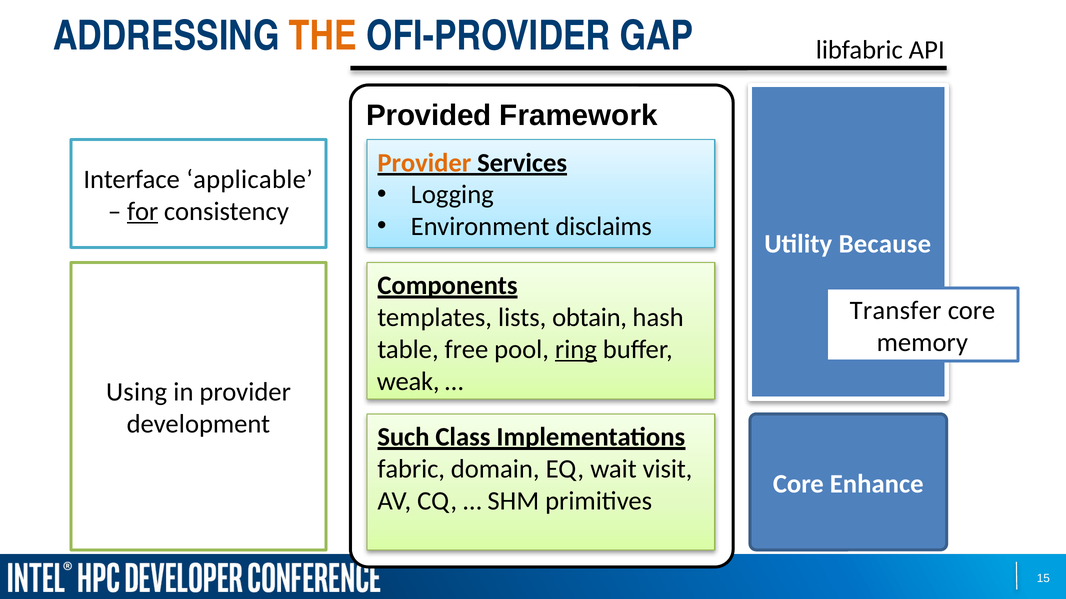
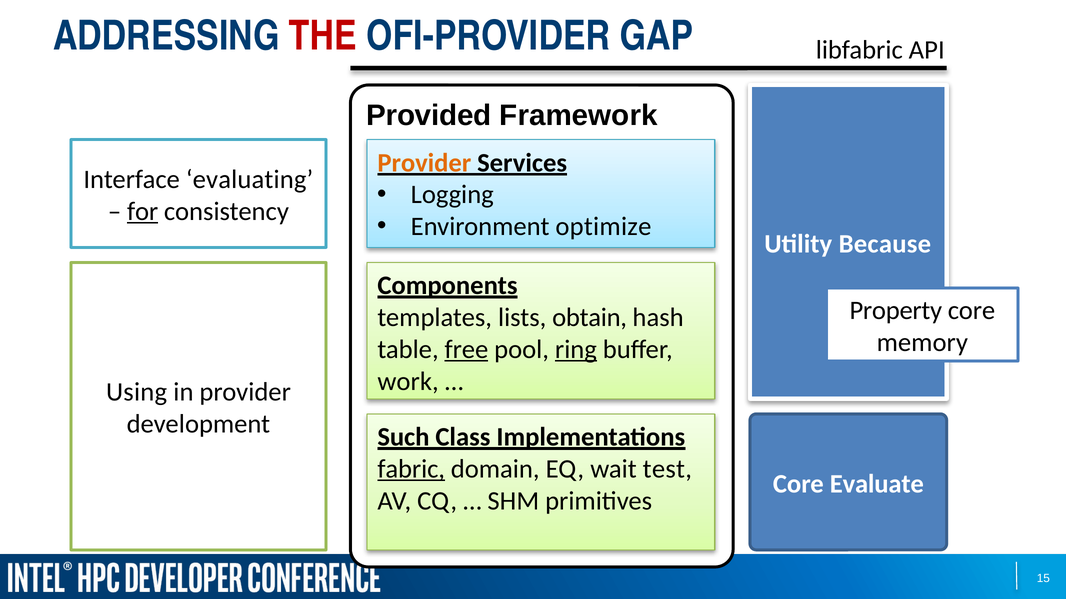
THE colour: orange -> red
applicable: applicable -> evaluating
disclaims: disclaims -> optimize
Transfer: Transfer -> Property
free underline: none -> present
weak: weak -> work
fabric underline: none -> present
visit: visit -> test
Enhance: Enhance -> Evaluate
